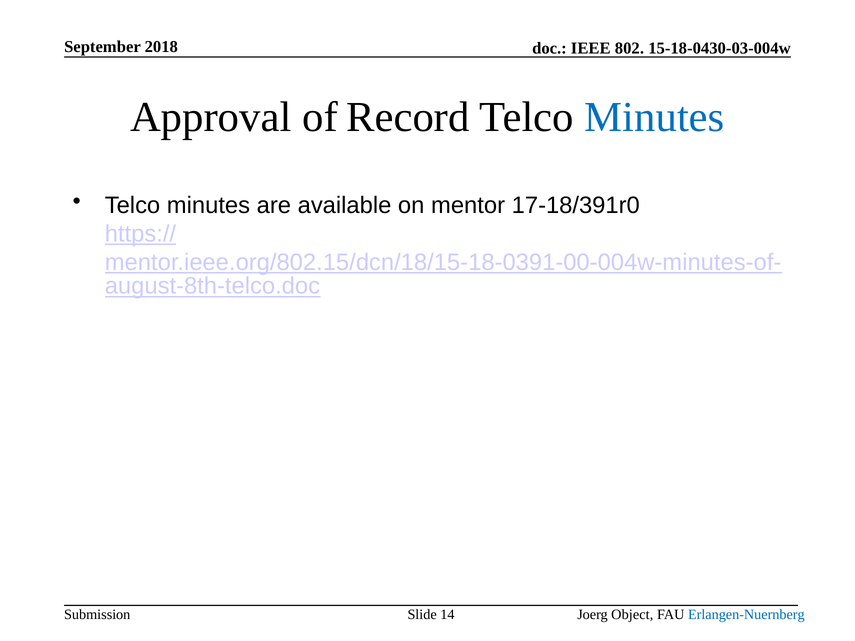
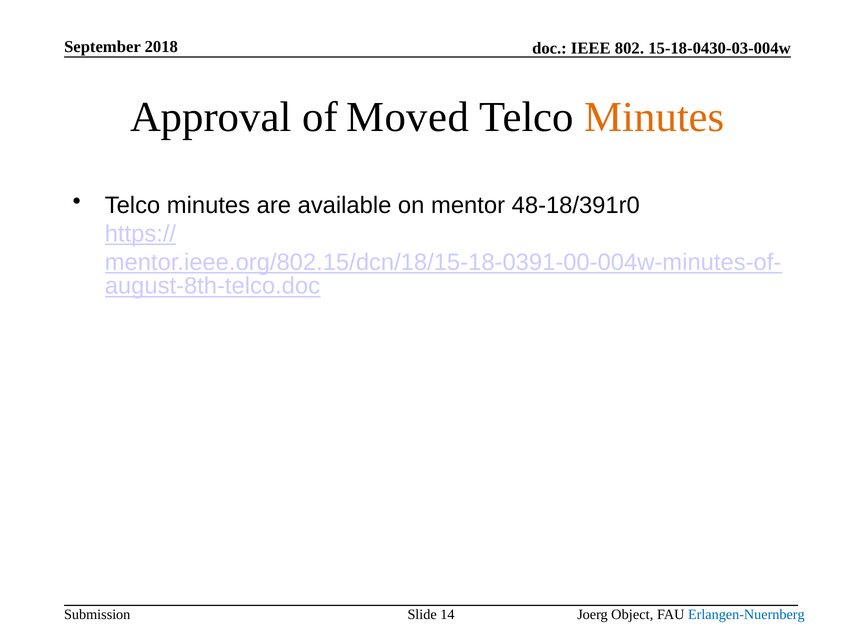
Record: Record -> Moved
Minutes at (654, 117) colour: blue -> orange
17-18/391r0: 17-18/391r0 -> 48-18/391r0
